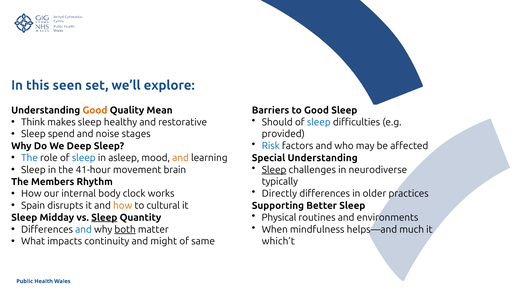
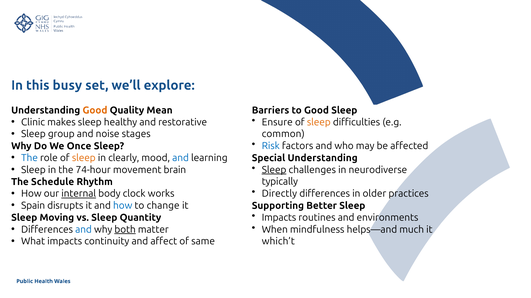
seen: seen -> busy
Should: Should -> Ensure
sleep at (319, 122) colour: blue -> orange
Think: Think -> Clinic
spend: spend -> group
provided: provided -> common
Deep: Deep -> Once
sleep at (84, 158) colour: blue -> orange
asleep: asleep -> clearly
and at (181, 158) colour: orange -> blue
41-hour: 41-hour -> 74-hour
Members: Members -> Schedule
internal underline: none -> present
how at (123, 206) colour: orange -> blue
cultural: cultural -> change
Physical at (279, 218): Physical -> Impacts
Midday: Midday -> Moving
Sleep at (104, 218) underline: present -> none
might: might -> affect
